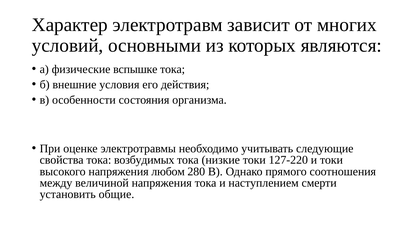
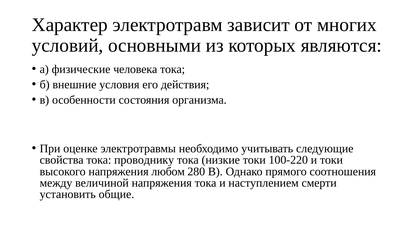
вспышке: вспышке -> человека
возбудимых: возбудимых -> проводнику
127-220: 127-220 -> 100-220
